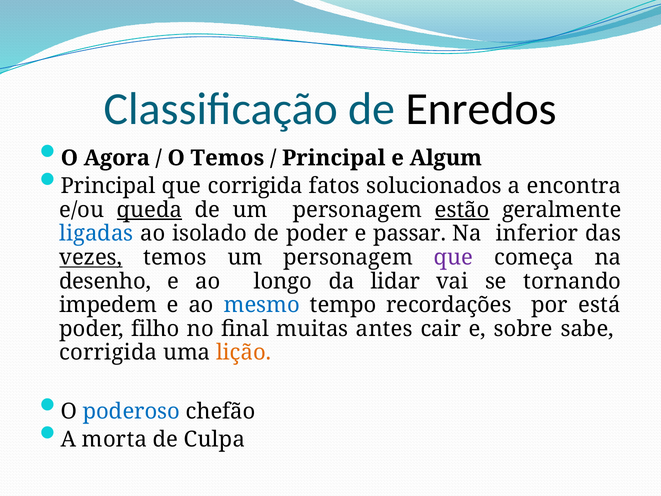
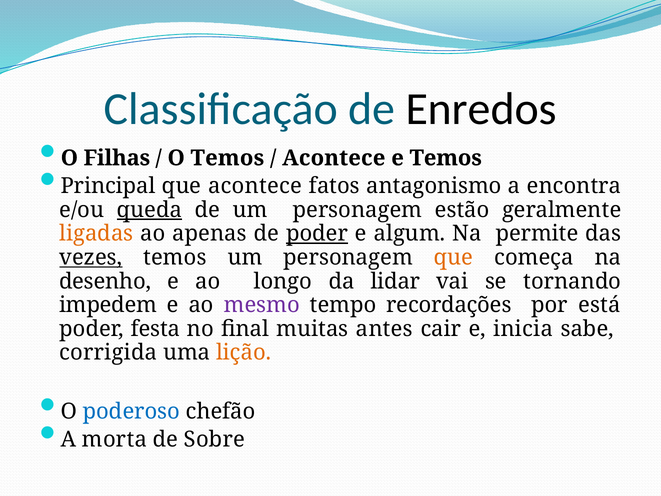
Agora: Agora -> Filhas
Principal at (334, 158): Principal -> Acontece
e Algum: Algum -> Temos
que corrigida: corrigida -> acontece
solucionados: solucionados -> antagonismo
estão underline: present -> none
ligadas colour: blue -> orange
isolado: isolado -> apenas
poder at (317, 234) underline: none -> present
passar: passar -> algum
inferior: inferior -> permite
que at (454, 257) colour: purple -> orange
mesmo colour: blue -> purple
filho: filho -> festa
sobre: sobre -> inicia
Culpa: Culpa -> Sobre
